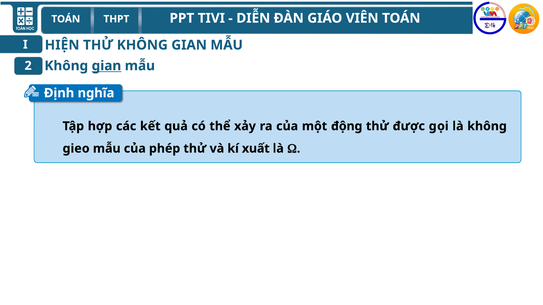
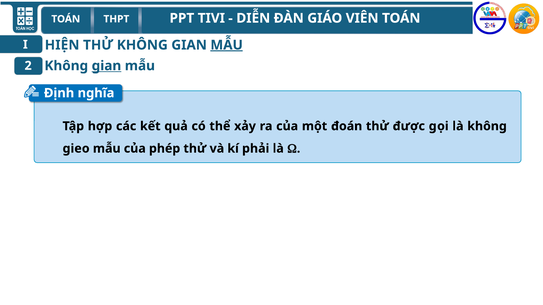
MẪU at (227, 45) underline: none -> present
động: động -> đoán
xuất: xuất -> phải
